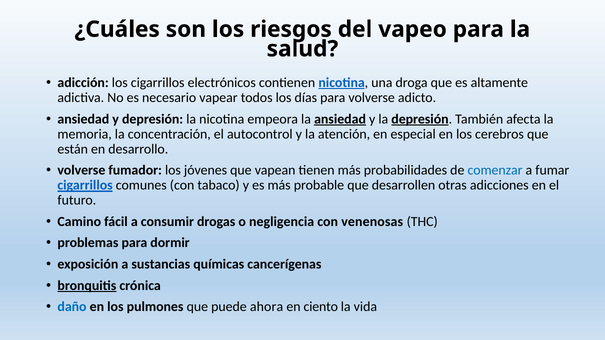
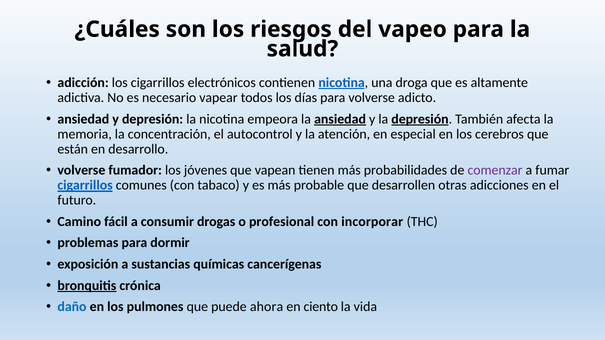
comenzar colour: blue -> purple
negligencia: negligencia -> profesional
venenosas: venenosas -> incorporar
